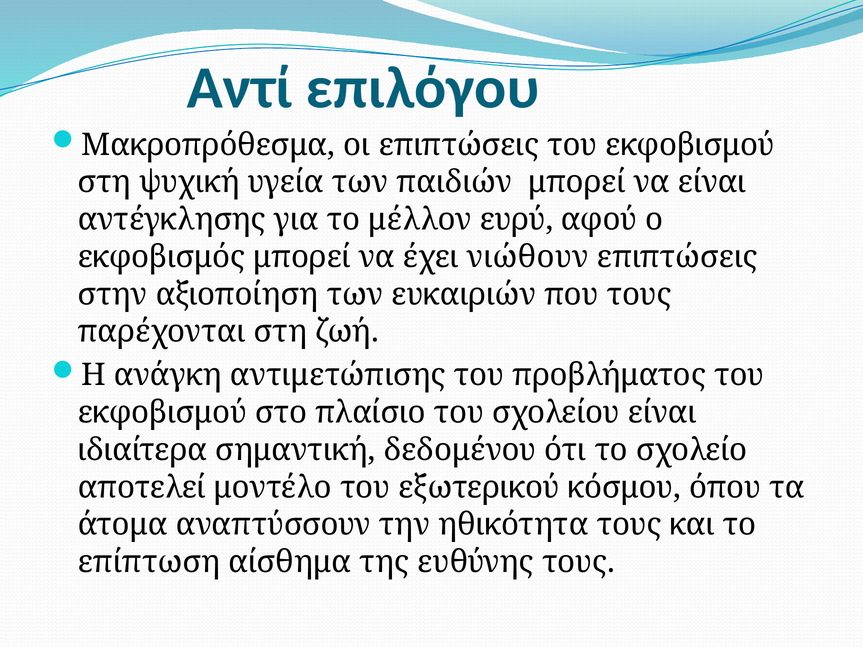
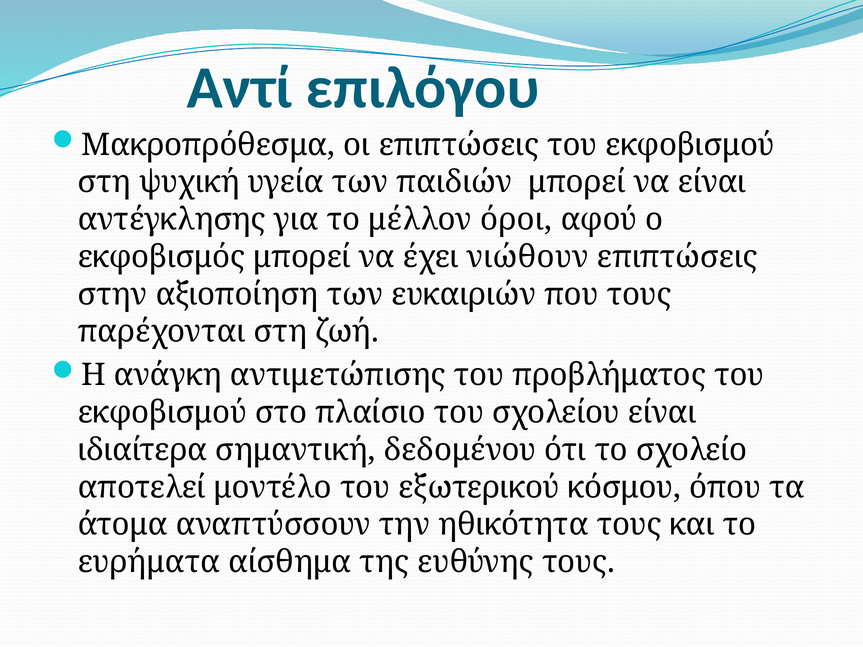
ευρύ: ευρύ -> όροι
επίπτωση: επίπτωση -> ευρήματα
